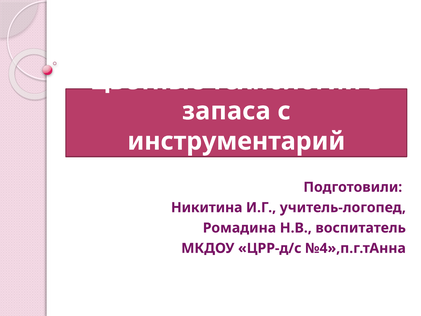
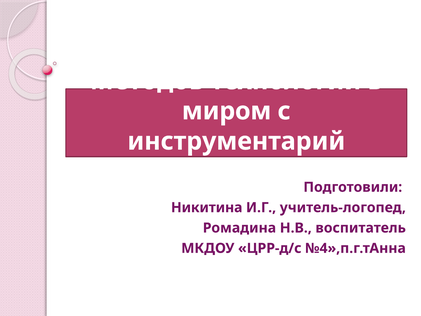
Цветные: Цветные -> Методов
запаса: запаса -> миром
